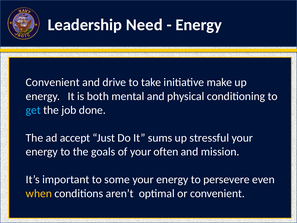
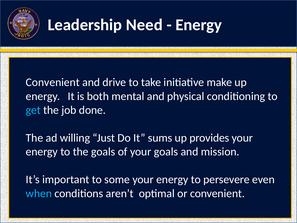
accept: accept -> willing
stressful: stressful -> provides
your often: often -> goals
when colour: yellow -> light blue
